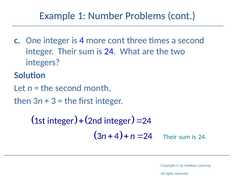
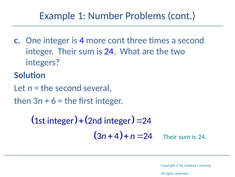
month: month -> several
3 at (54, 101): 3 -> 6
